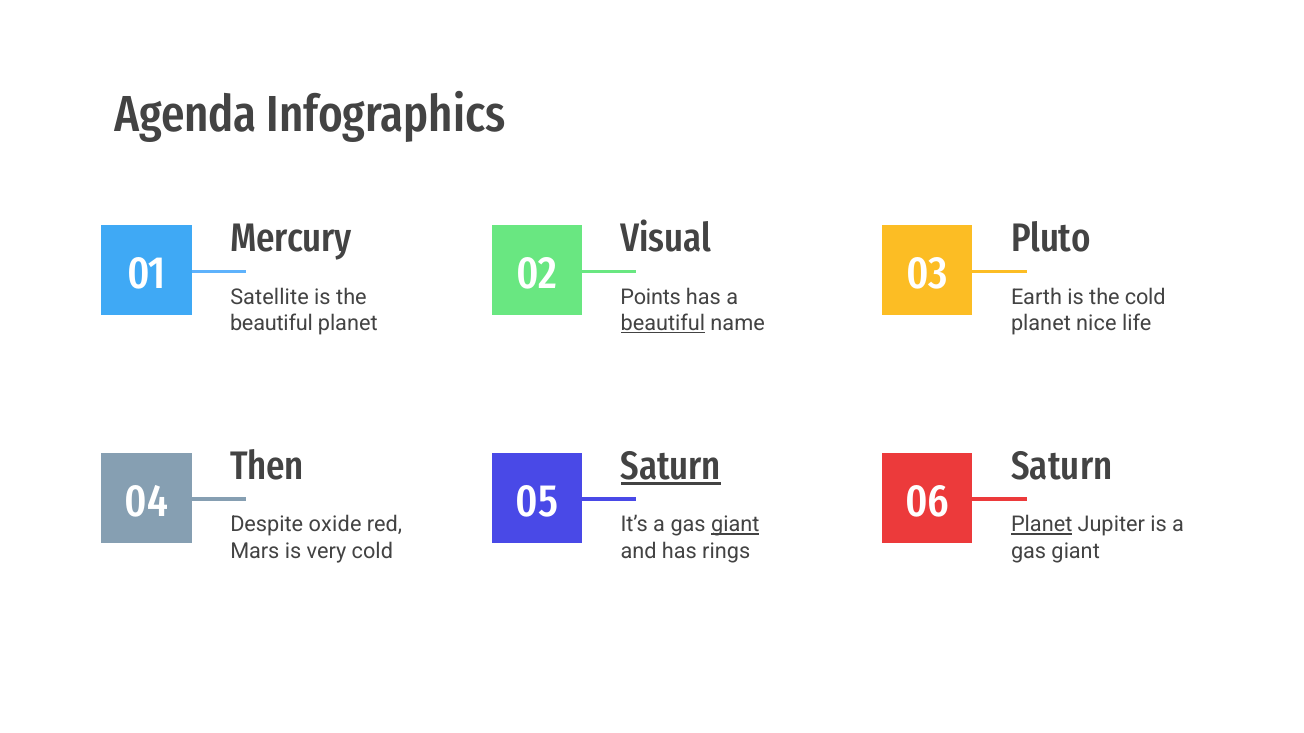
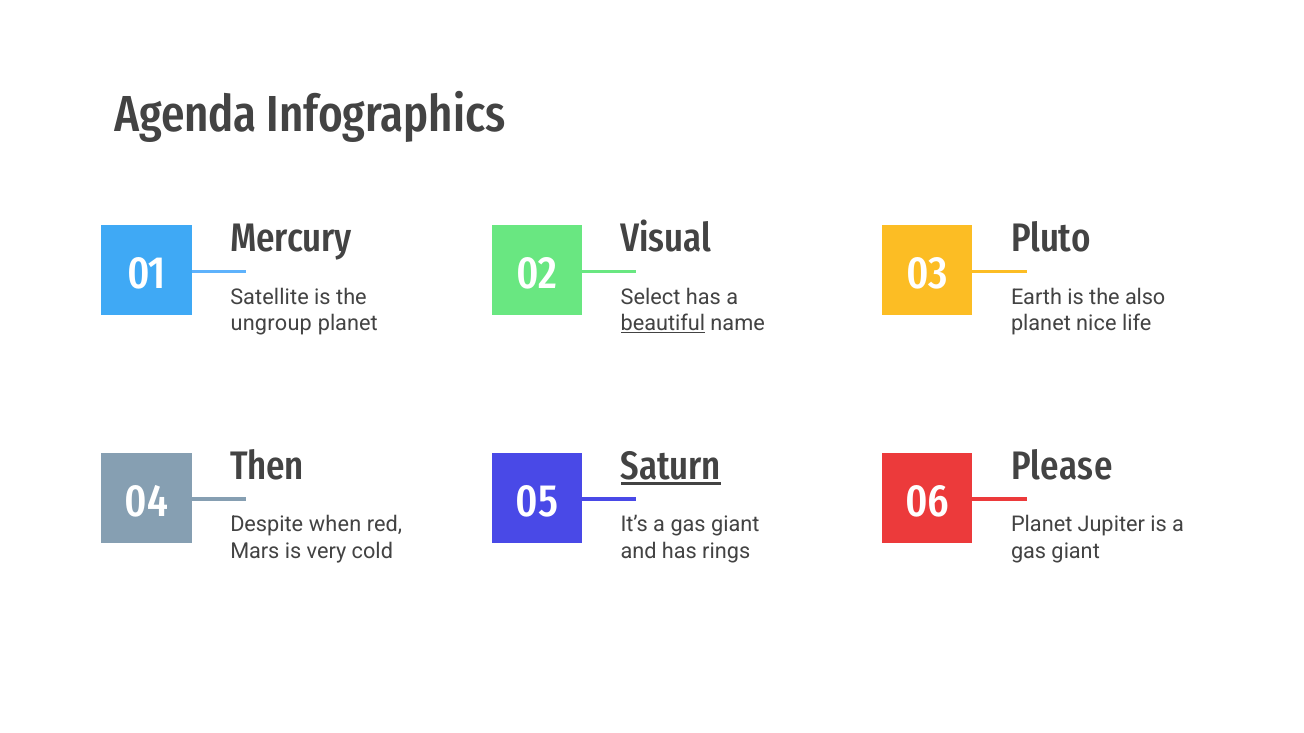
Points: Points -> Select
the cold: cold -> also
beautiful at (271, 323): beautiful -> ungroup
Saturn at (1062, 467): Saturn -> Please
oxide: oxide -> when
giant at (735, 525) underline: present -> none
Planet at (1042, 525) underline: present -> none
